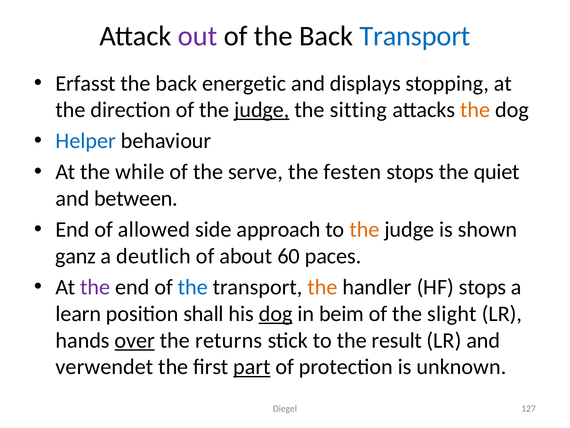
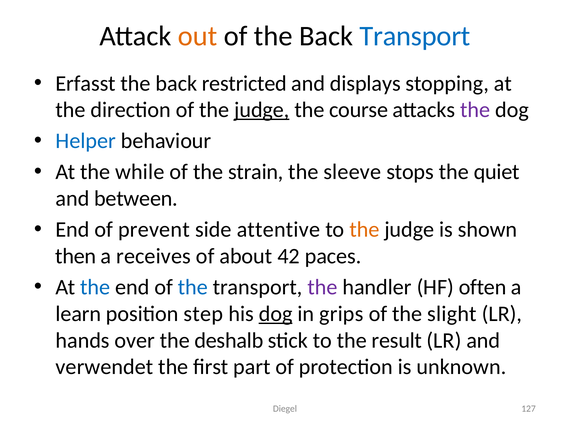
out colour: purple -> orange
energetic: energetic -> restricted
sitting: sitting -> course
the at (475, 110) colour: orange -> purple
serve: serve -> strain
festen: festen -> sleeve
allowed: allowed -> prevent
approach: approach -> attentive
ganz: ganz -> then
deutlich: deutlich -> receives
60: 60 -> 42
the at (95, 287) colour: purple -> blue
the at (322, 287) colour: orange -> purple
HF stops: stops -> often
shall: shall -> step
beim: beim -> grips
over underline: present -> none
returns: returns -> deshalb
part underline: present -> none
